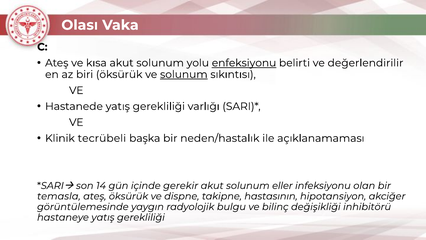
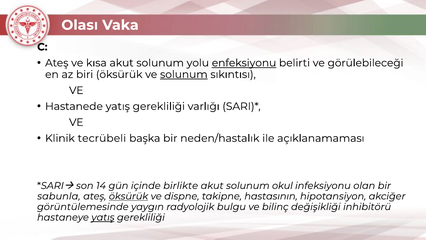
değerlendirilir: değerlendirilir -> görülebileceği
gerekir: gerekir -> birlikte
eller: eller -> okul
temasla: temasla -> sabunla
öksürük at (129, 196) underline: none -> present
yatış at (103, 217) underline: none -> present
